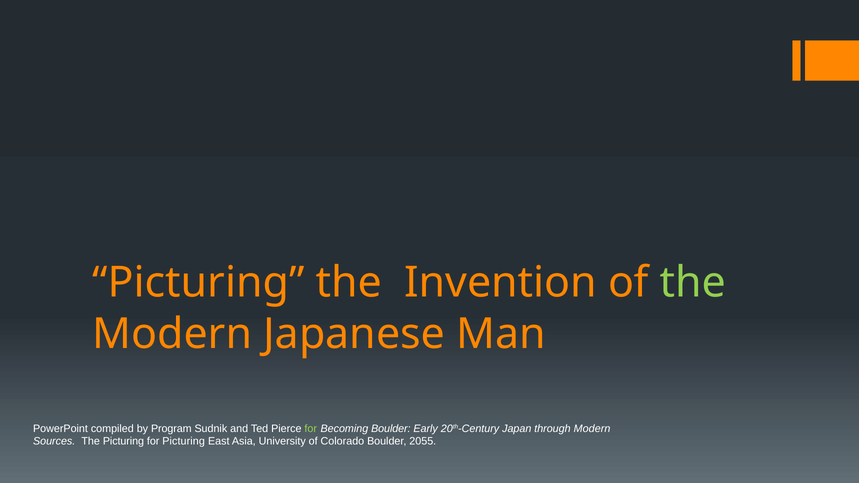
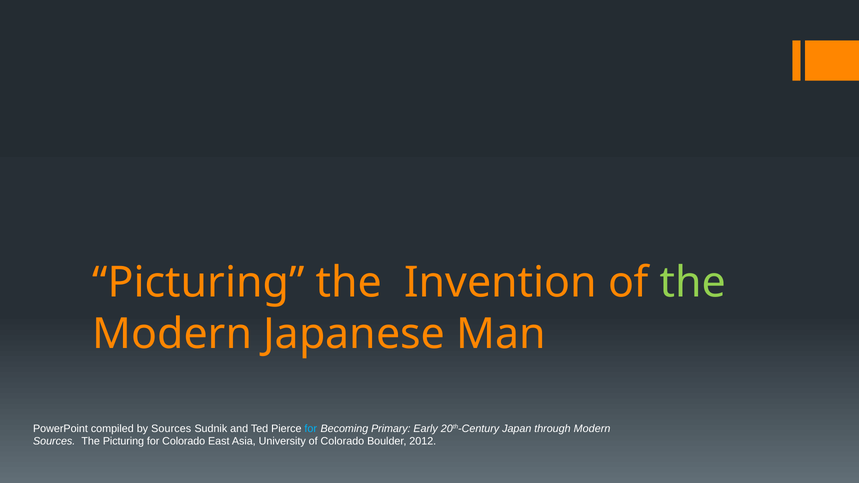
by Program: Program -> Sources
for at (311, 429) colour: light green -> light blue
Becoming Boulder: Boulder -> Primary
for Picturing: Picturing -> Colorado
2055: 2055 -> 2012
